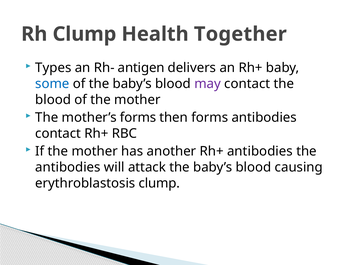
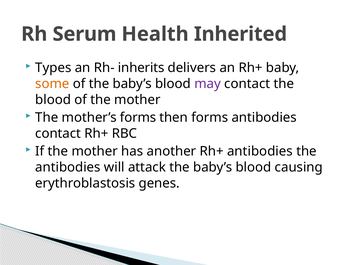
Rh Clump: Clump -> Serum
Together: Together -> Inherited
antigen: antigen -> inherits
some colour: blue -> orange
erythroblastosis clump: clump -> genes
